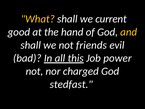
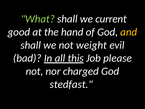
What colour: yellow -> light green
friends: friends -> weight
power: power -> please
